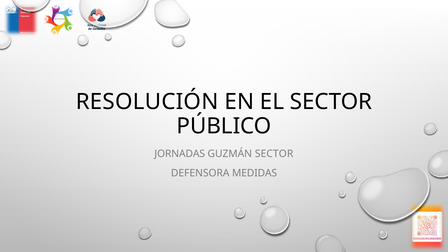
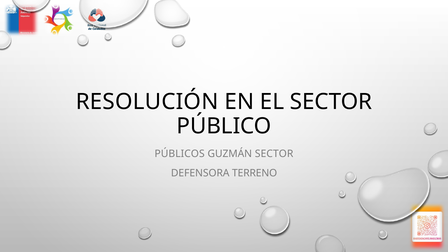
JORNADAS: JORNADAS -> PÚBLICOS
MEDIDAS: MEDIDAS -> TERRENO
